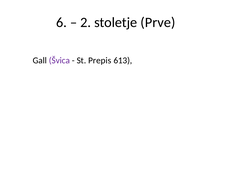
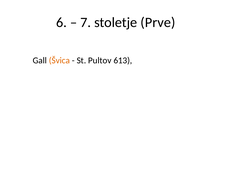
2: 2 -> 7
Švica colour: purple -> orange
Prepis: Prepis -> Pultov
